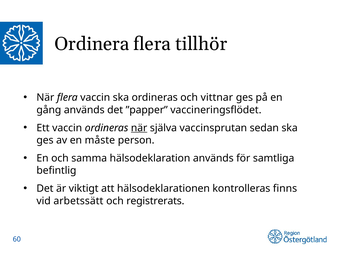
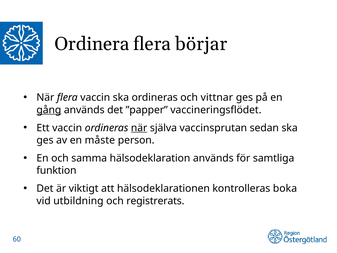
tillhör: tillhör -> börjar
gång underline: none -> present
befintlig: befintlig -> funktion
finns: finns -> boka
arbetssätt: arbetssätt -> utbildning
